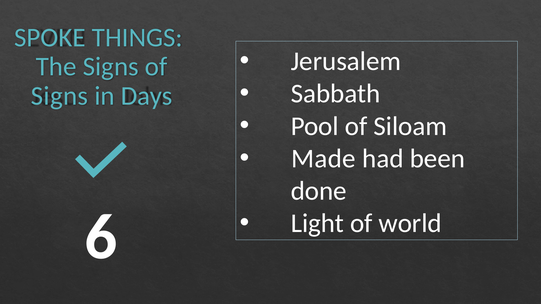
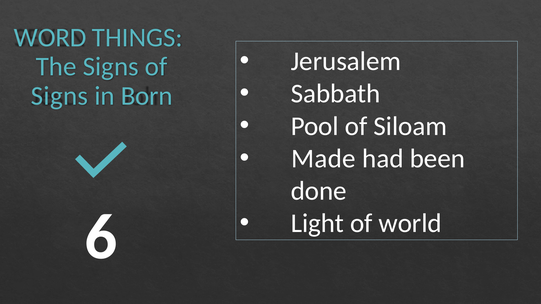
SPOKE: SPOKE -> WORD
Days: Days -> Born
